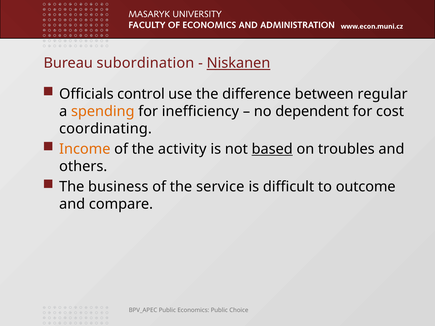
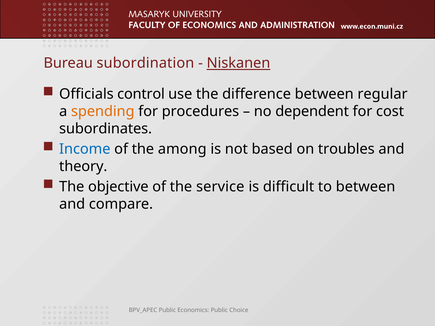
inefficiency: inefficiency -> procedures
coordinating: coordinating -> subordinates
Income colour: orange -> blue
activity: activity -> among
based underline: present -> none
others: others -> theory
business: business -> objective
to outcome: outcome -> between
